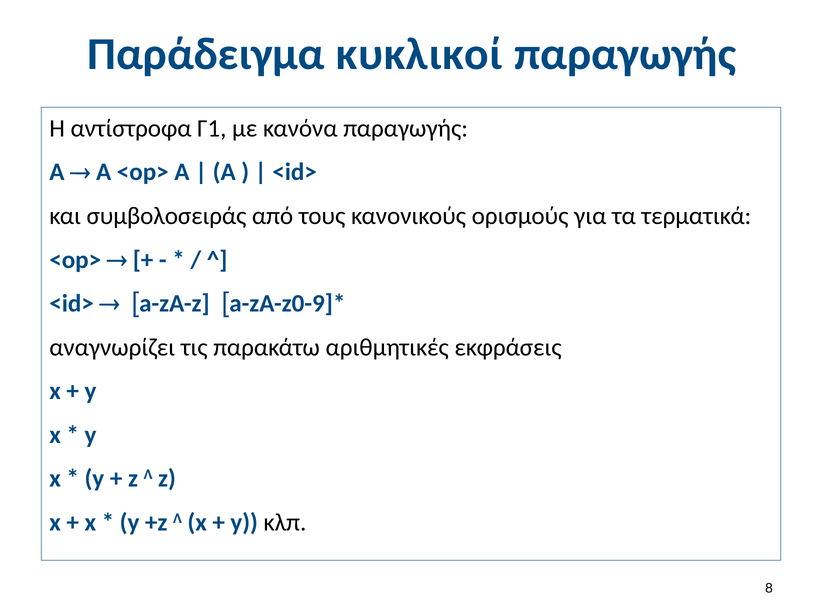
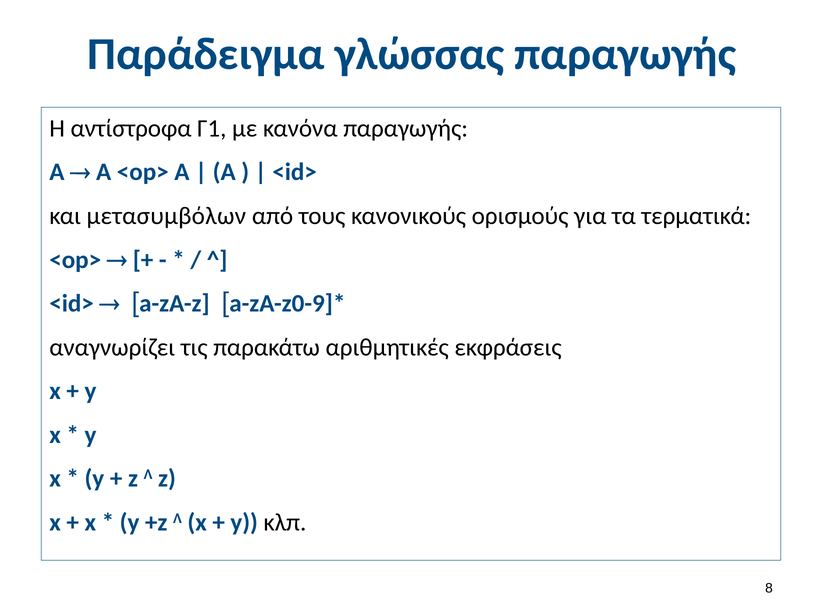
κυκλικοί: κυκλικοί -> γλώσσας
συμβολοσειράς: συμβολοσειράς -> μετασυμβόλων
